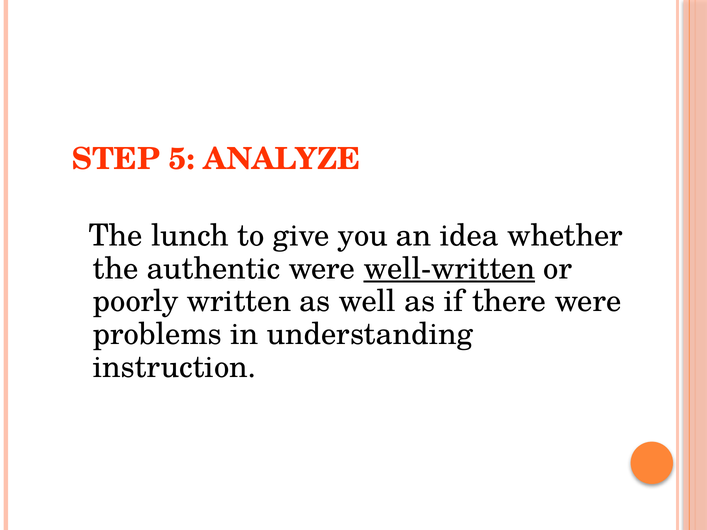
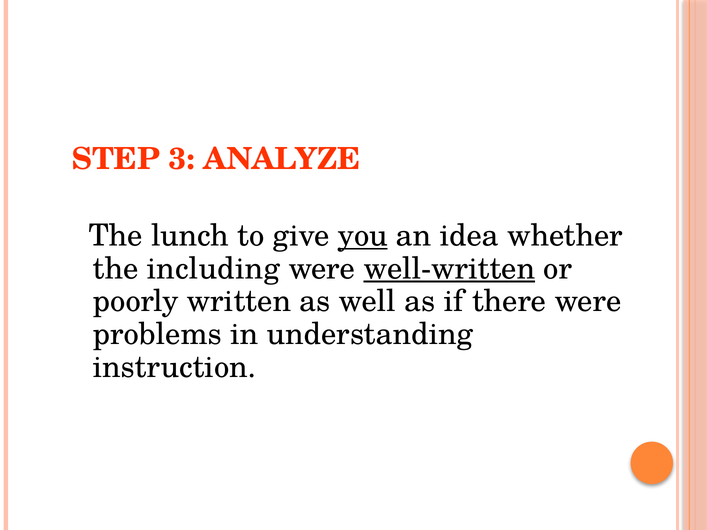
5: 5 -> 3
you underline: none -> present
authentic: authentic -> including
